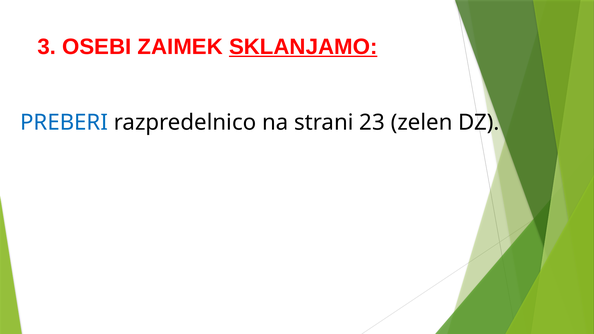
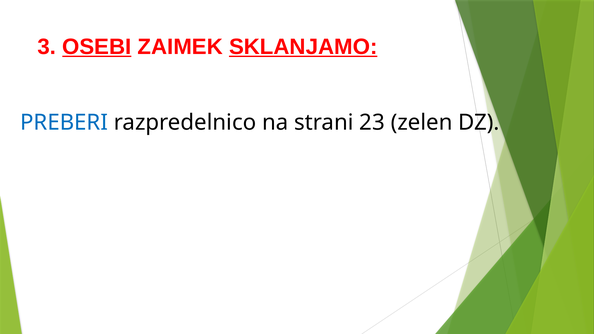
OSEBI underline: none -> present
